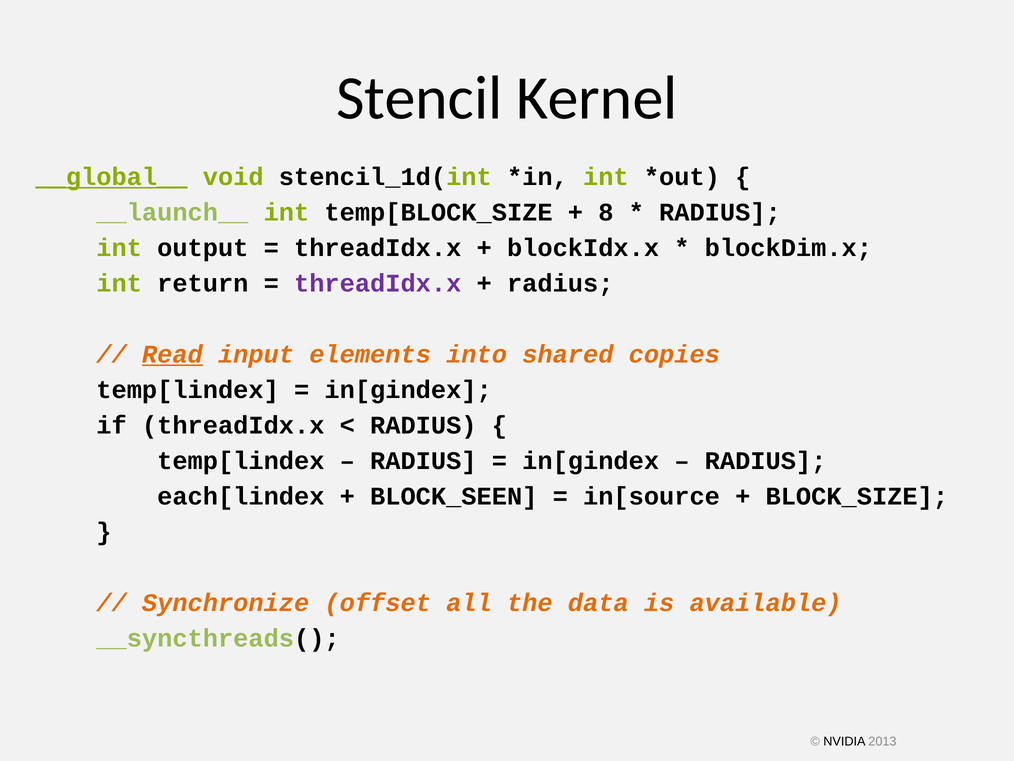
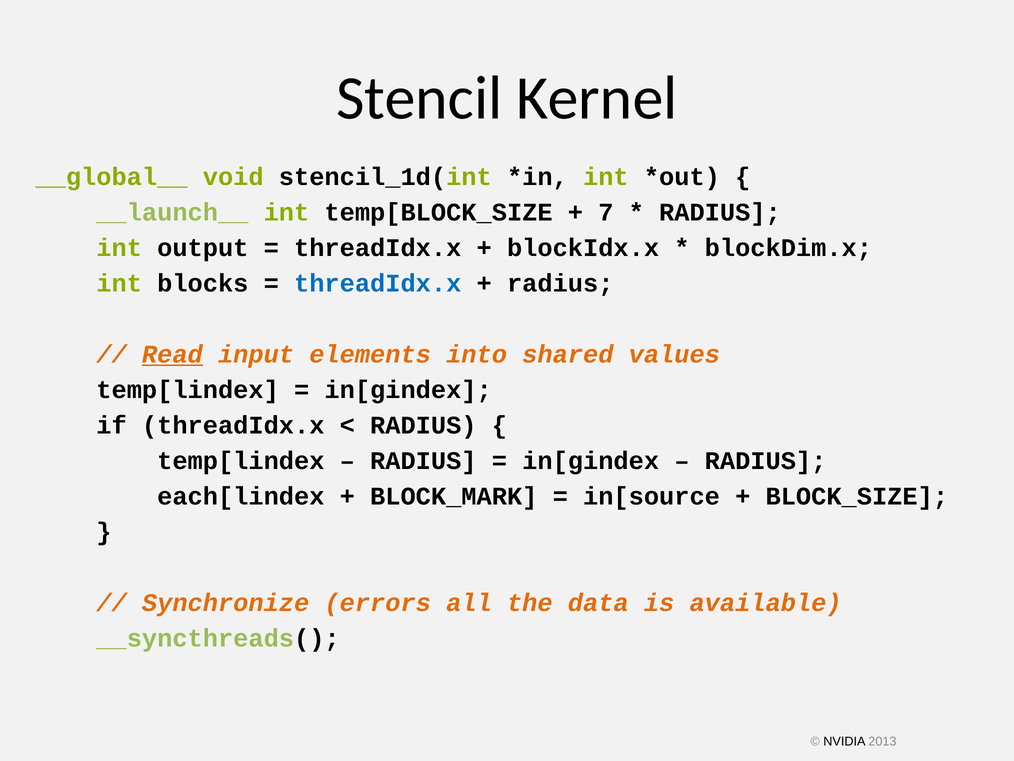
__global__ underline: present -> none
8: 8 -> 7
return: return -> blocks
threadIdx.x at (378, 283) colour: purple -> blue
copies: copies -> values
BLOCK_SEEN: BLOCK_SEEN -> BLOCK_MARK
offset: offset -> errors
